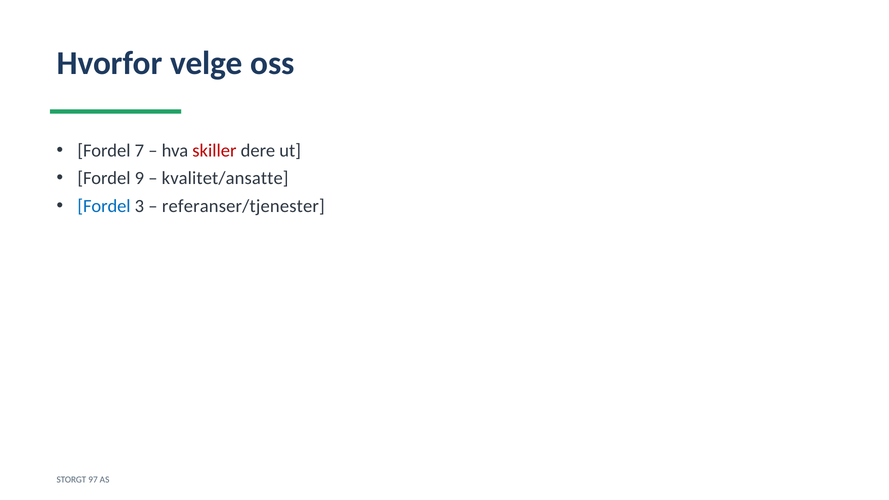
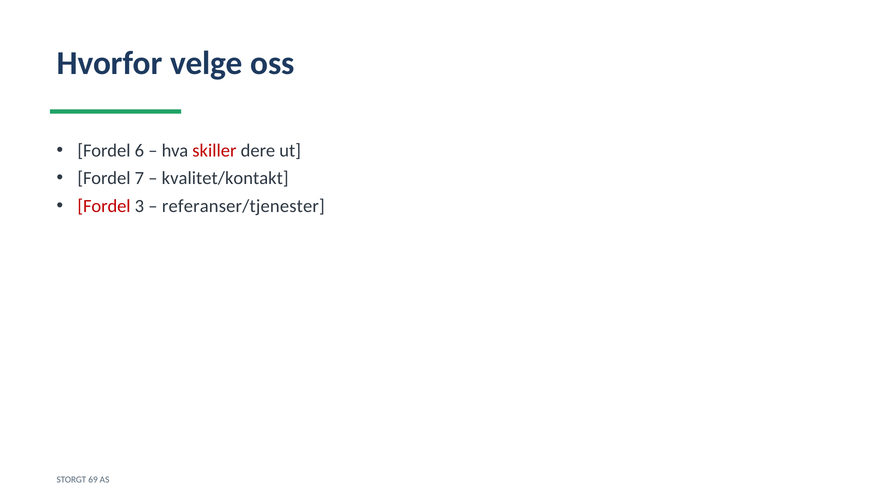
7: 7 -> 6
9: 9 -> 7
kvalitet/ansatte: kvalitet/ansatte -> kvalitet/kontakt
Fordel at (104, 206) colour: blue -> red
97: 97 -> 69
